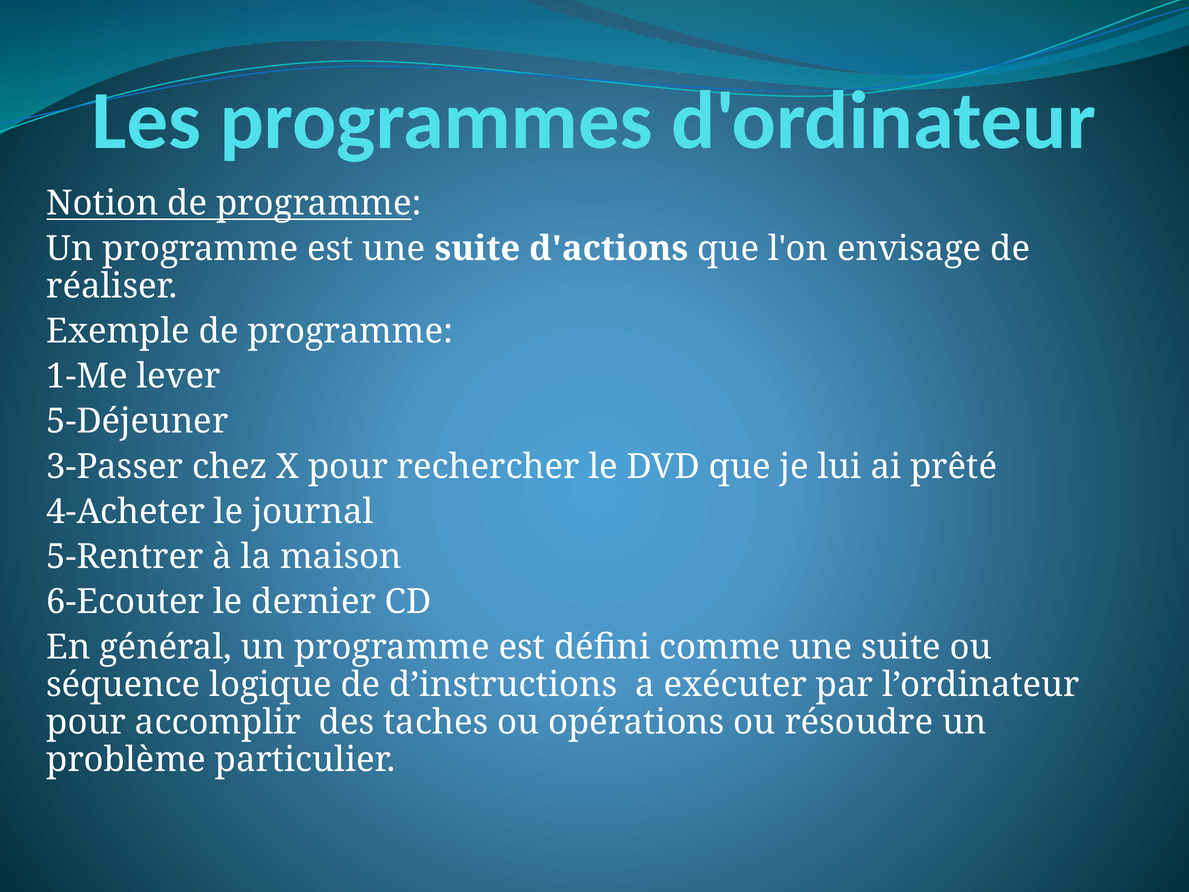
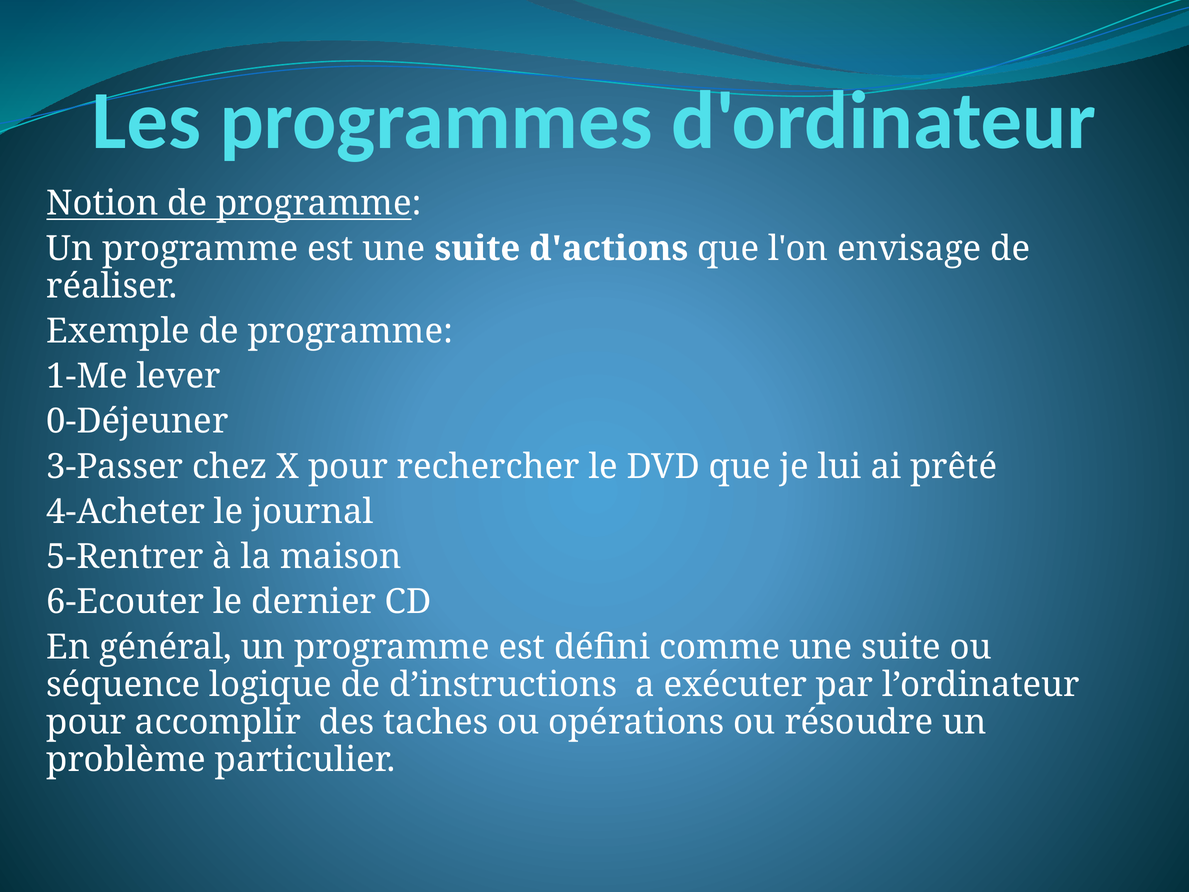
5-Déjeuner: 5-Déjeuner -> 0-Déjeuner
